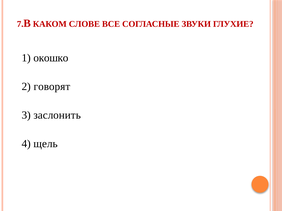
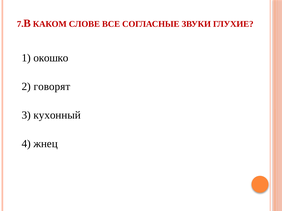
заслонить: заслонить -> кухонный
щель: щель -> жнец
